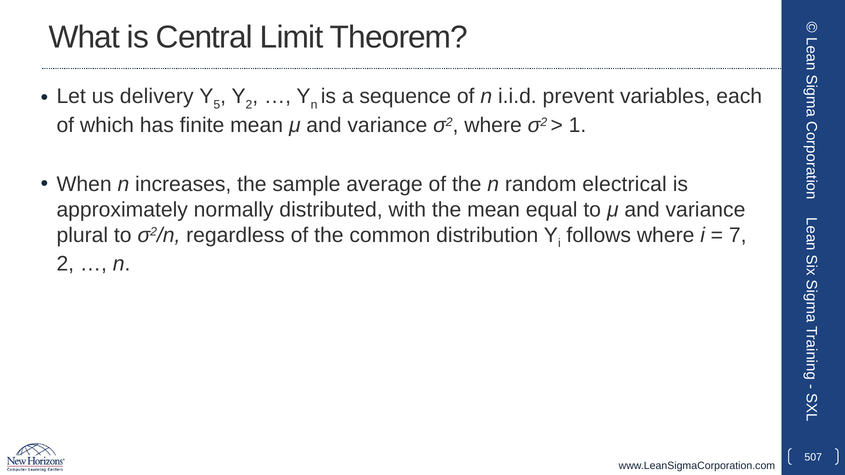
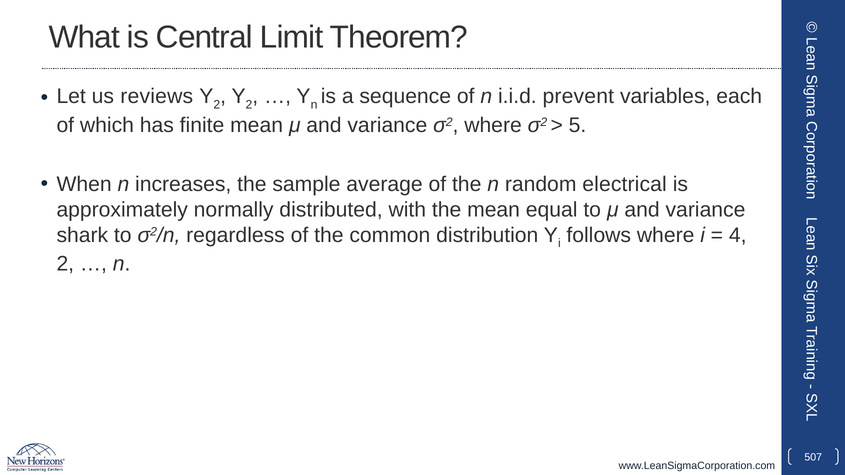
delivery: delivery -> reviews
5 at (217, 105): 5 -> 2
1: 1 -> 5
plural: plural -> shark
7: 7 -> 4
